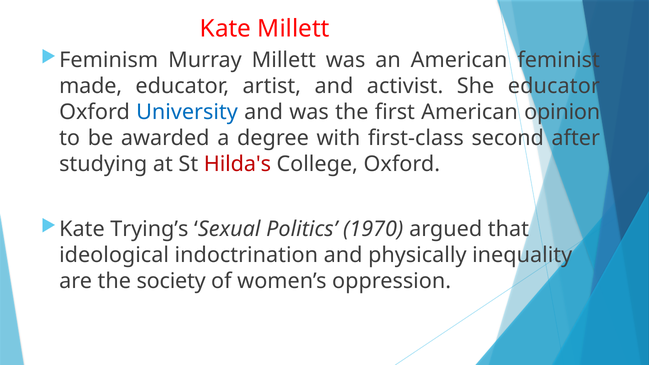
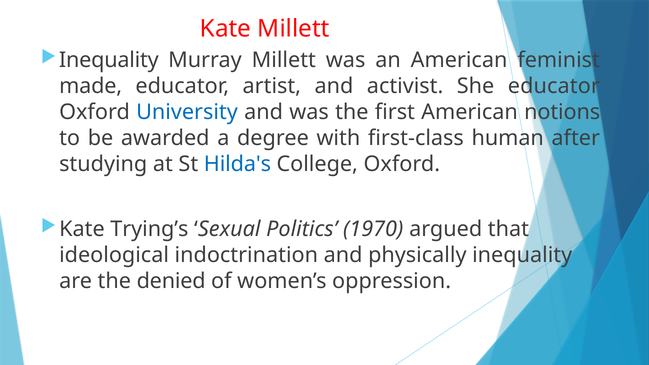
Feminism at (109, 60): Feminism -> Inequality
opinion: opinion -> notions
second: second -> human
Hilda's colour: red -> blue
society: society -> denied
